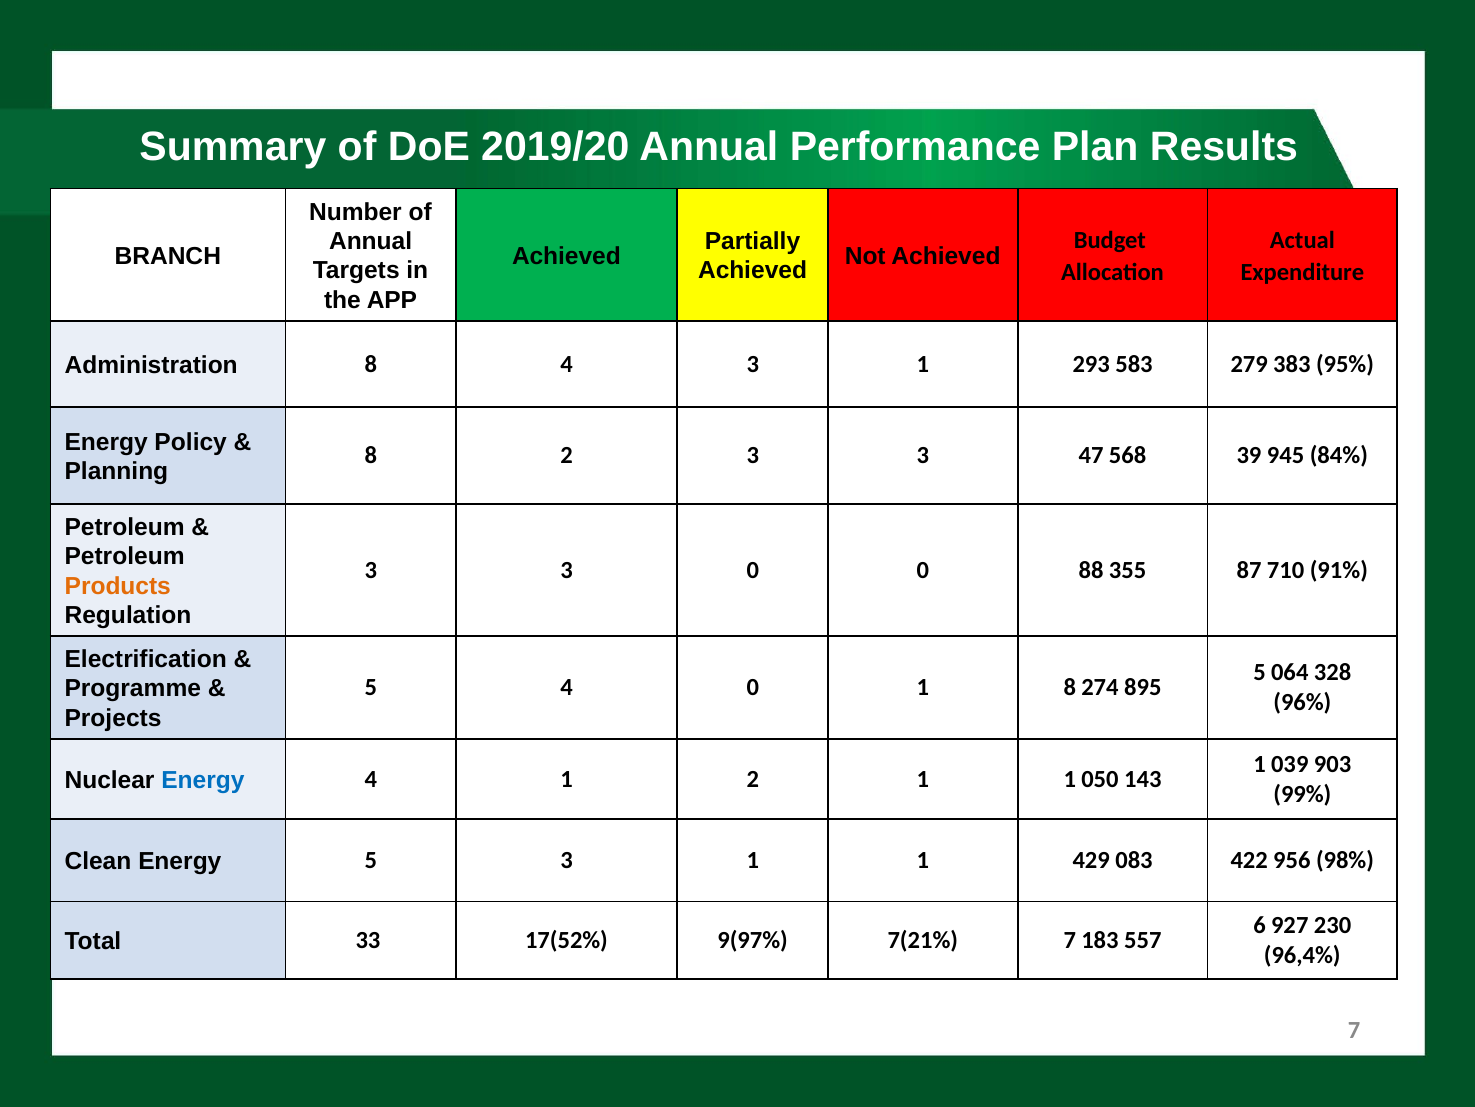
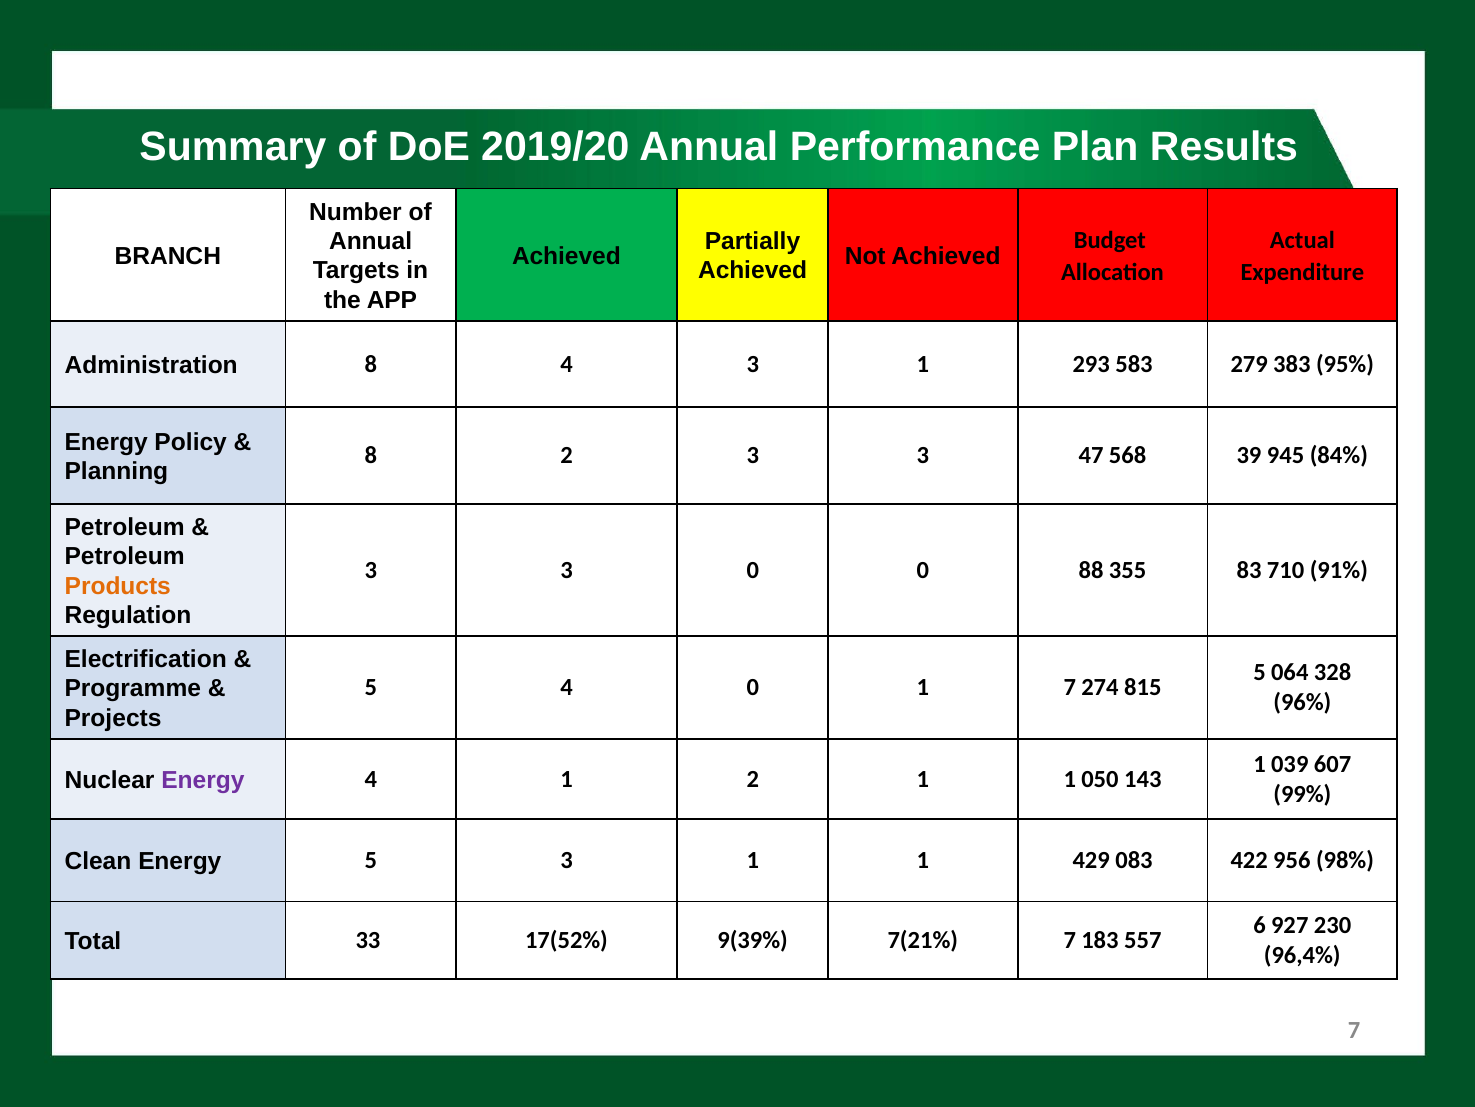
87: 87 -> 83
1 8: 8 -> 7
895: 895 -> 815
903: 903 -> 607
Energy at (203, 780) colour: blue -> purple
9(97%: 9(97% -> 9(39%
